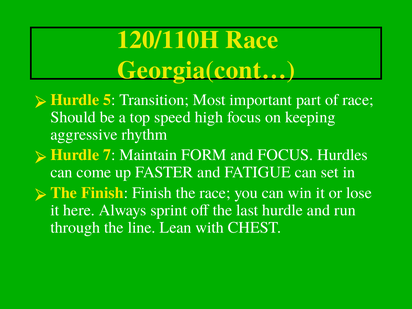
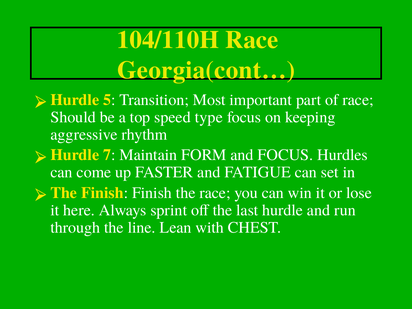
120/110H: 120/110H -> 104/110H
high: high -> type
